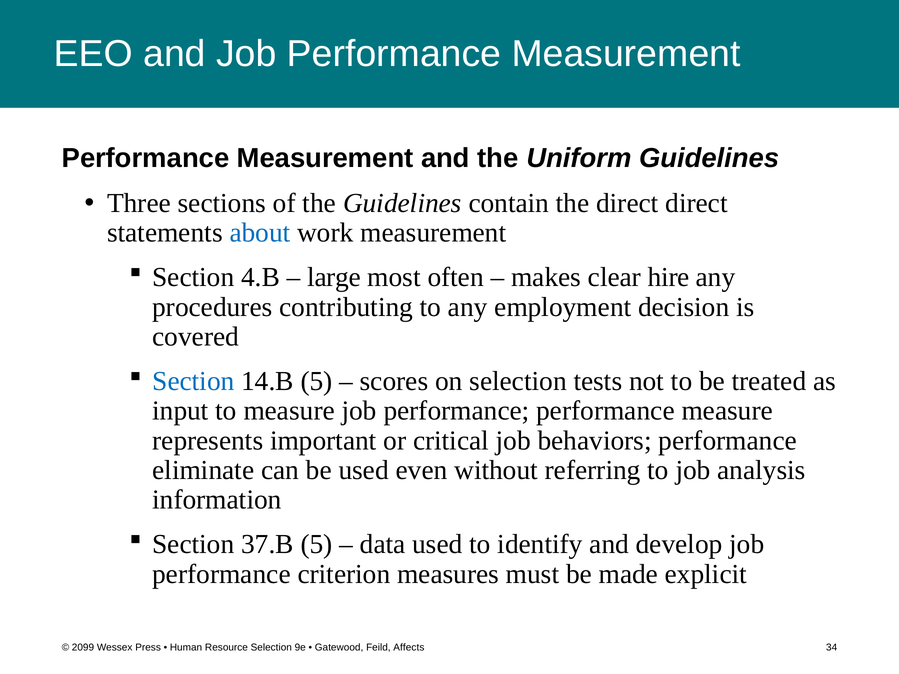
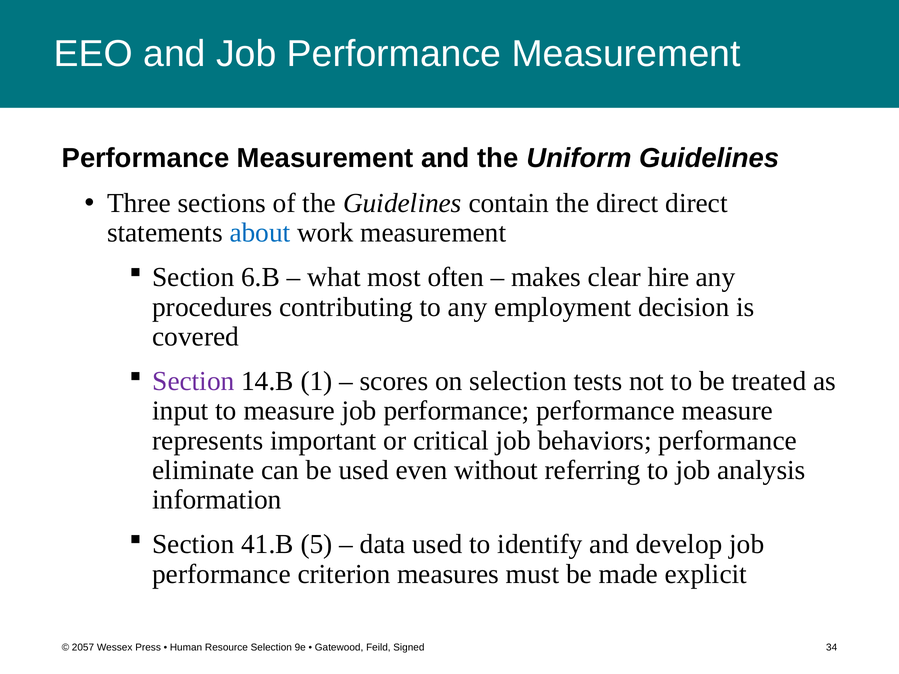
4.B: 4.B -> 6.B
large: large -> what
Section at (193, 381) colour: blue -> purple
14.B 5: 5 -> 1
37.B: 37.B -> 41.B
2099: 2099 -> 2057
Affects: Affects -> Signed
